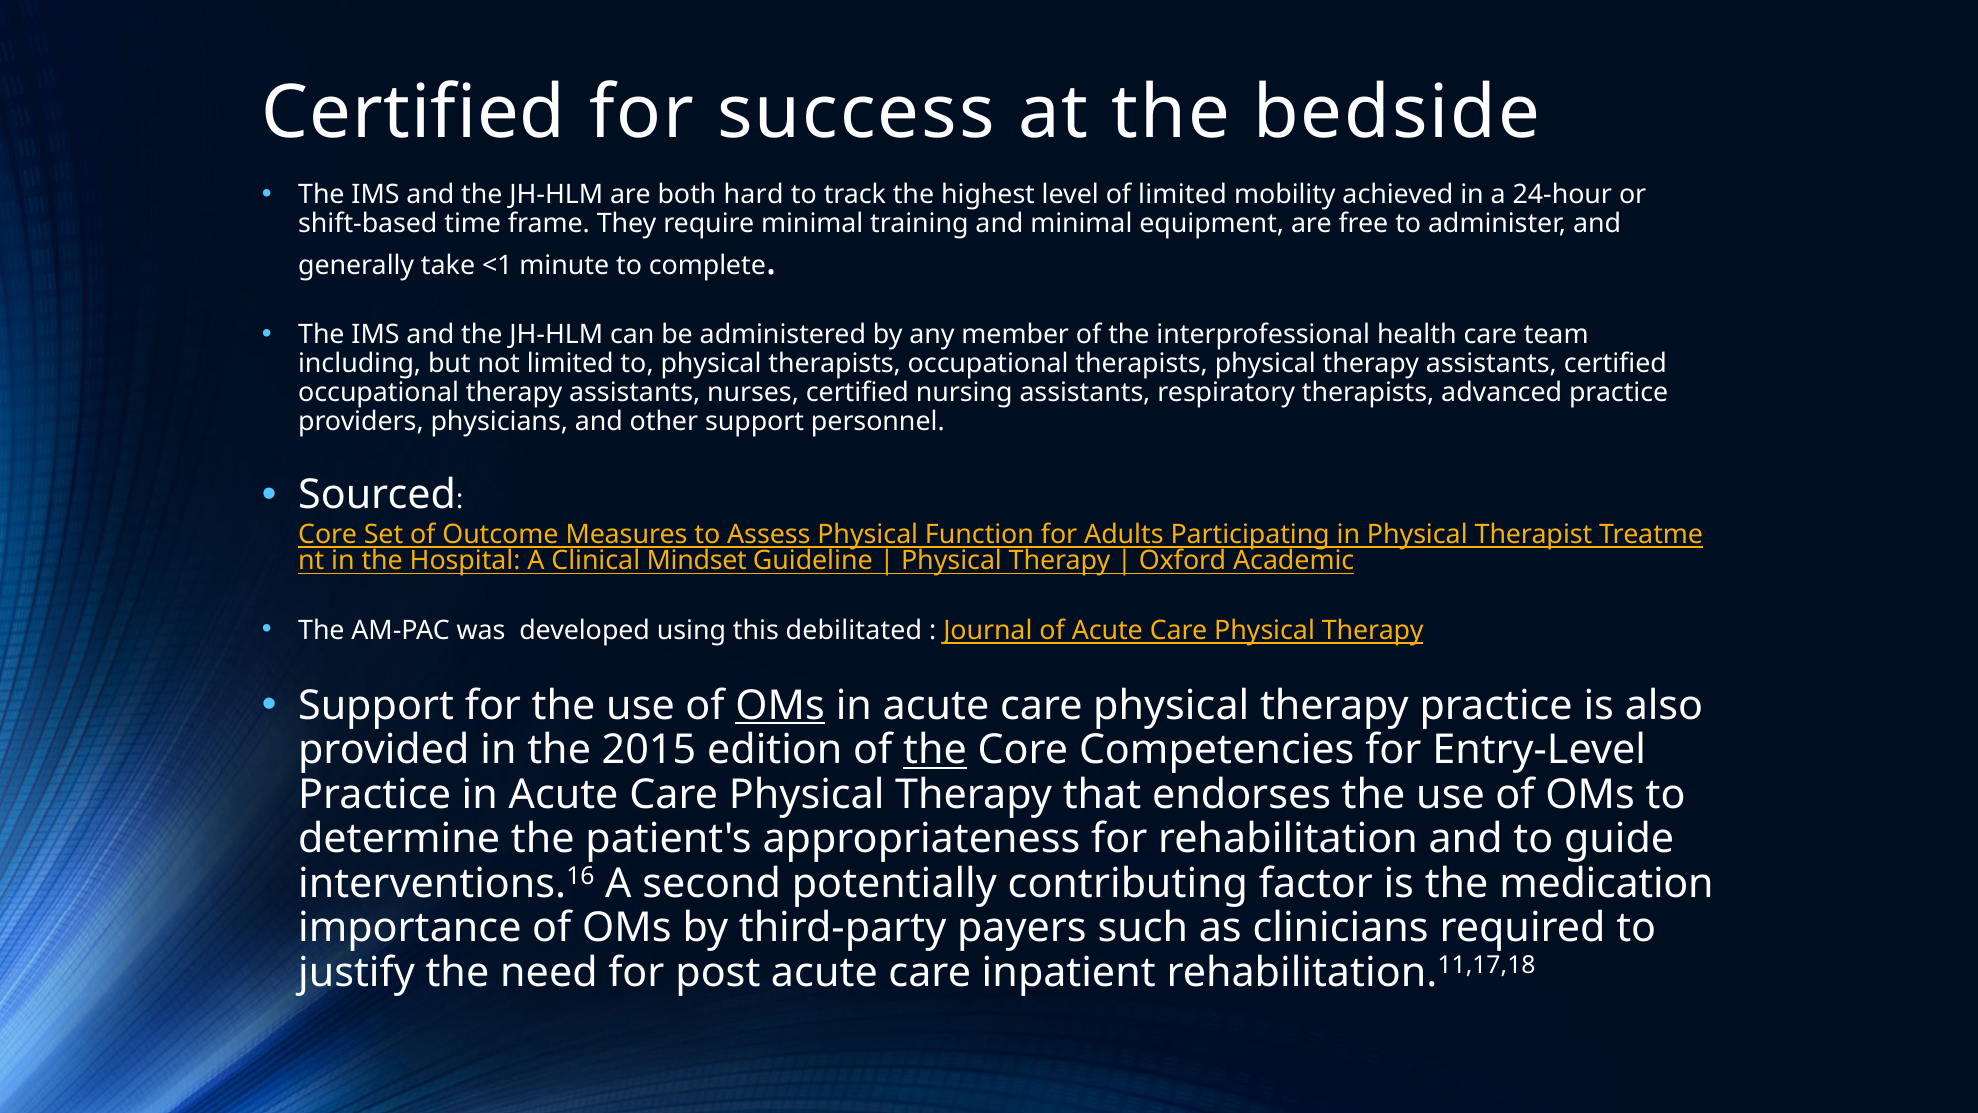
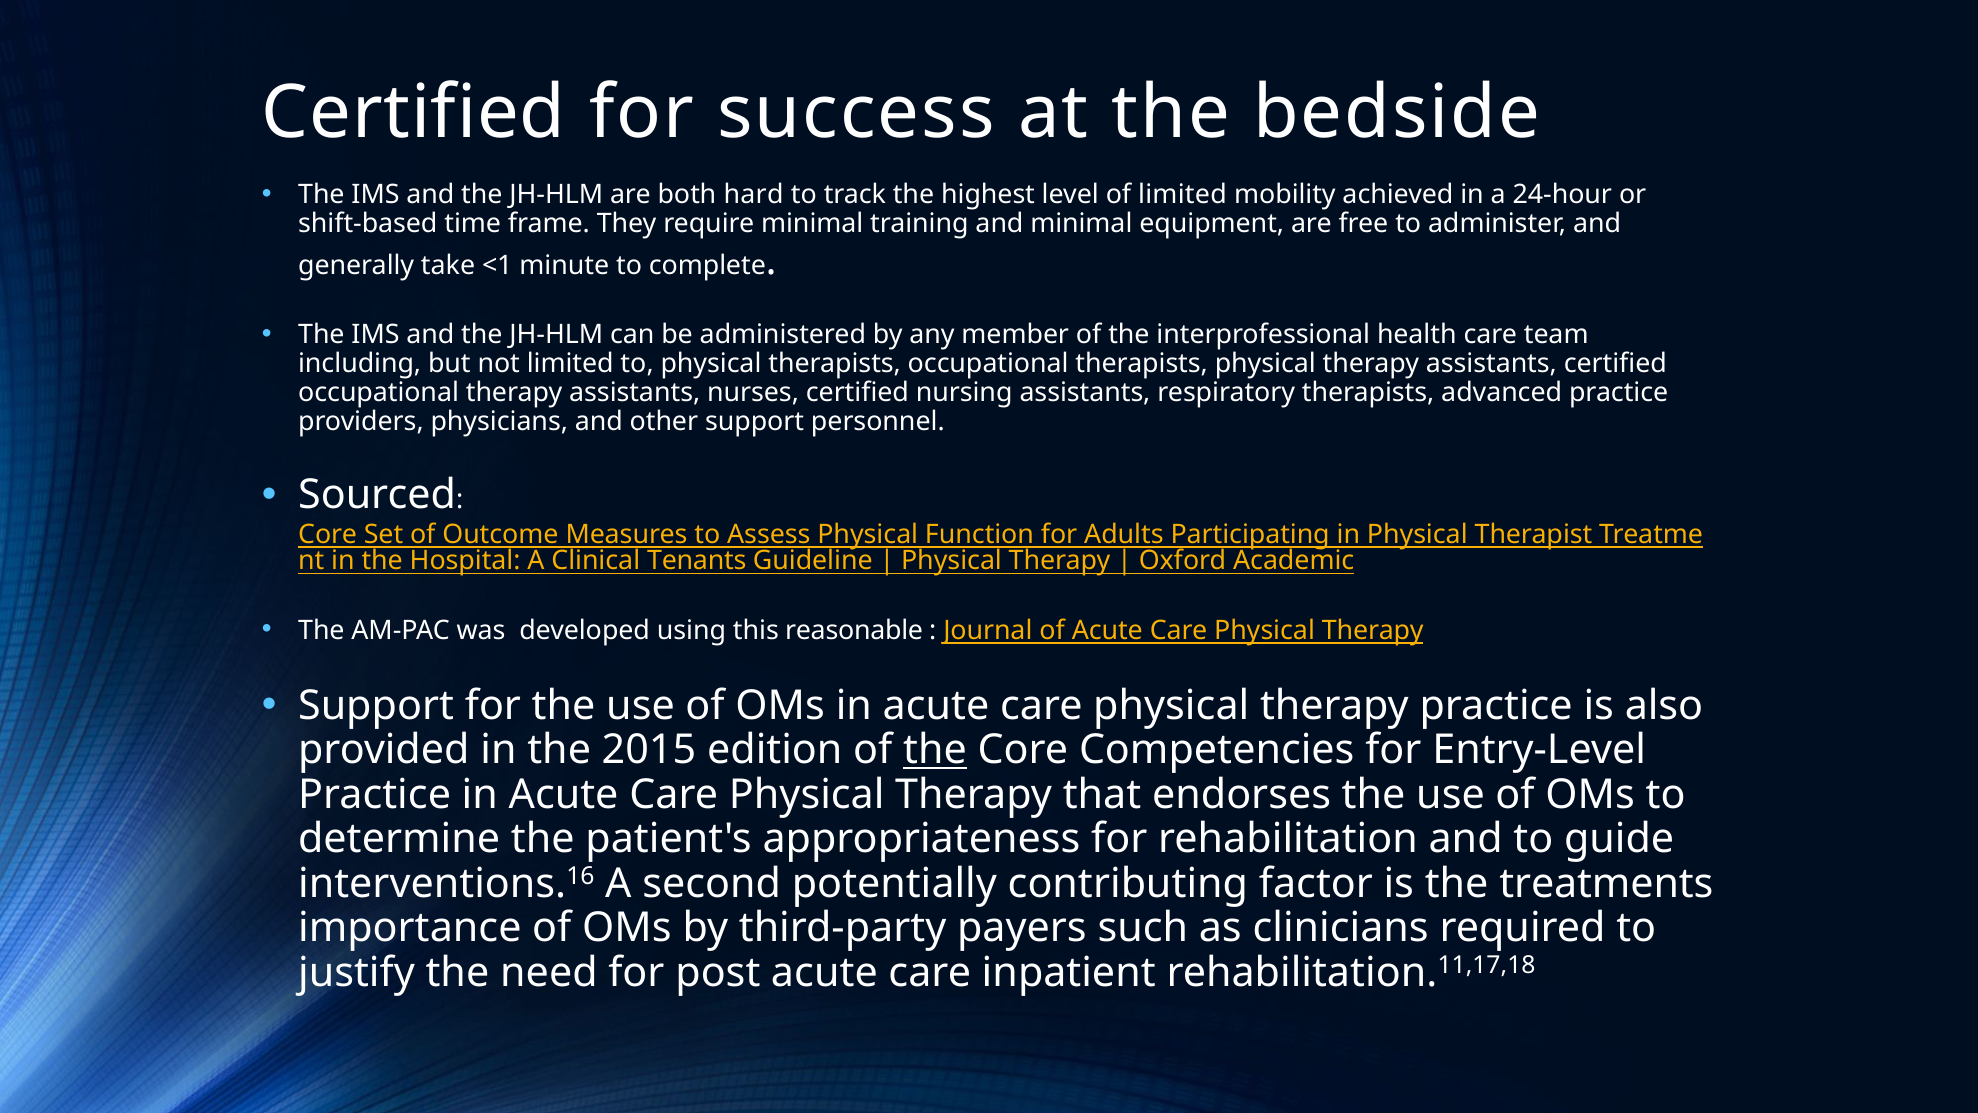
Mindset: Mindset -> Tenants
debilitated: debilitated -> reasonable
OMs at (780, 705) underline: present -> none
medication: medication -> treatments
